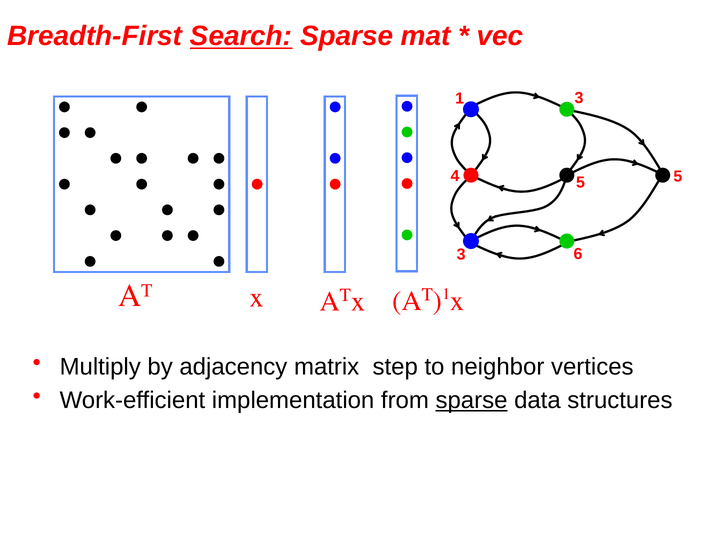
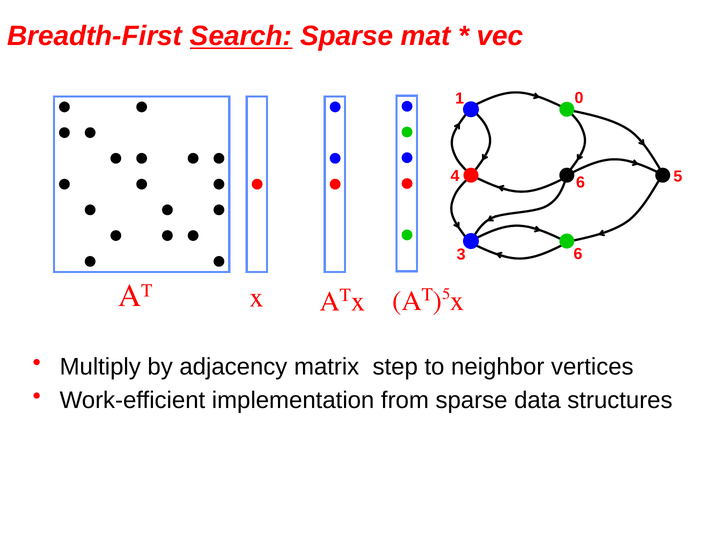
1 3: 3 -> 0
4 5: 5 -> 6
1 at (446, 294): 1 -> 5
sparse at (472, 400) underline: present -> none
